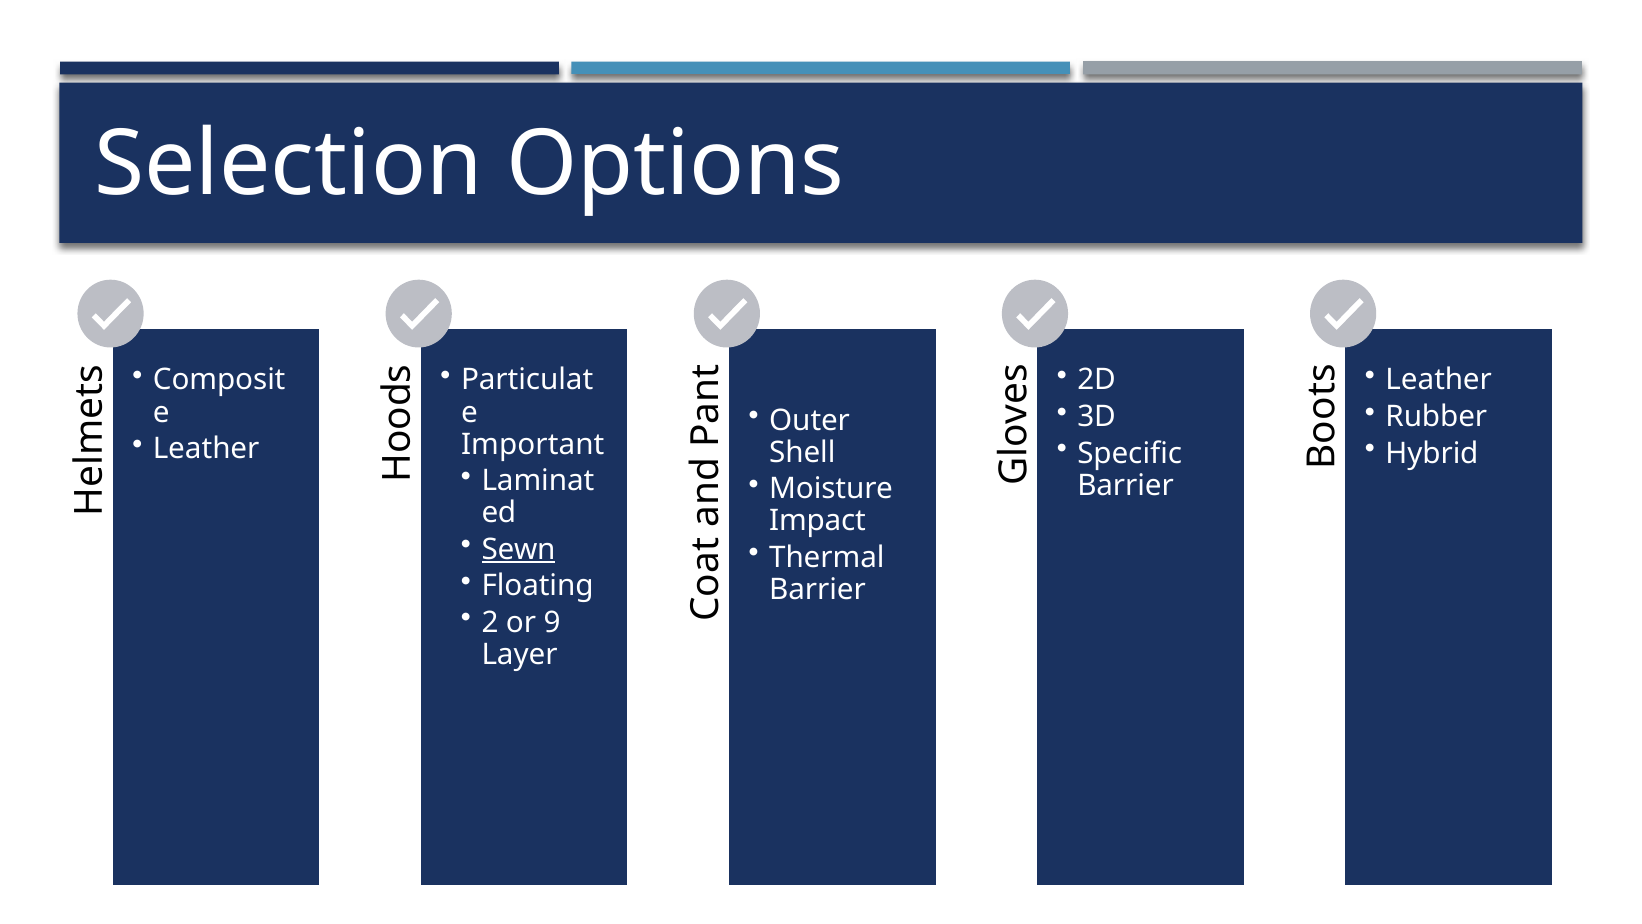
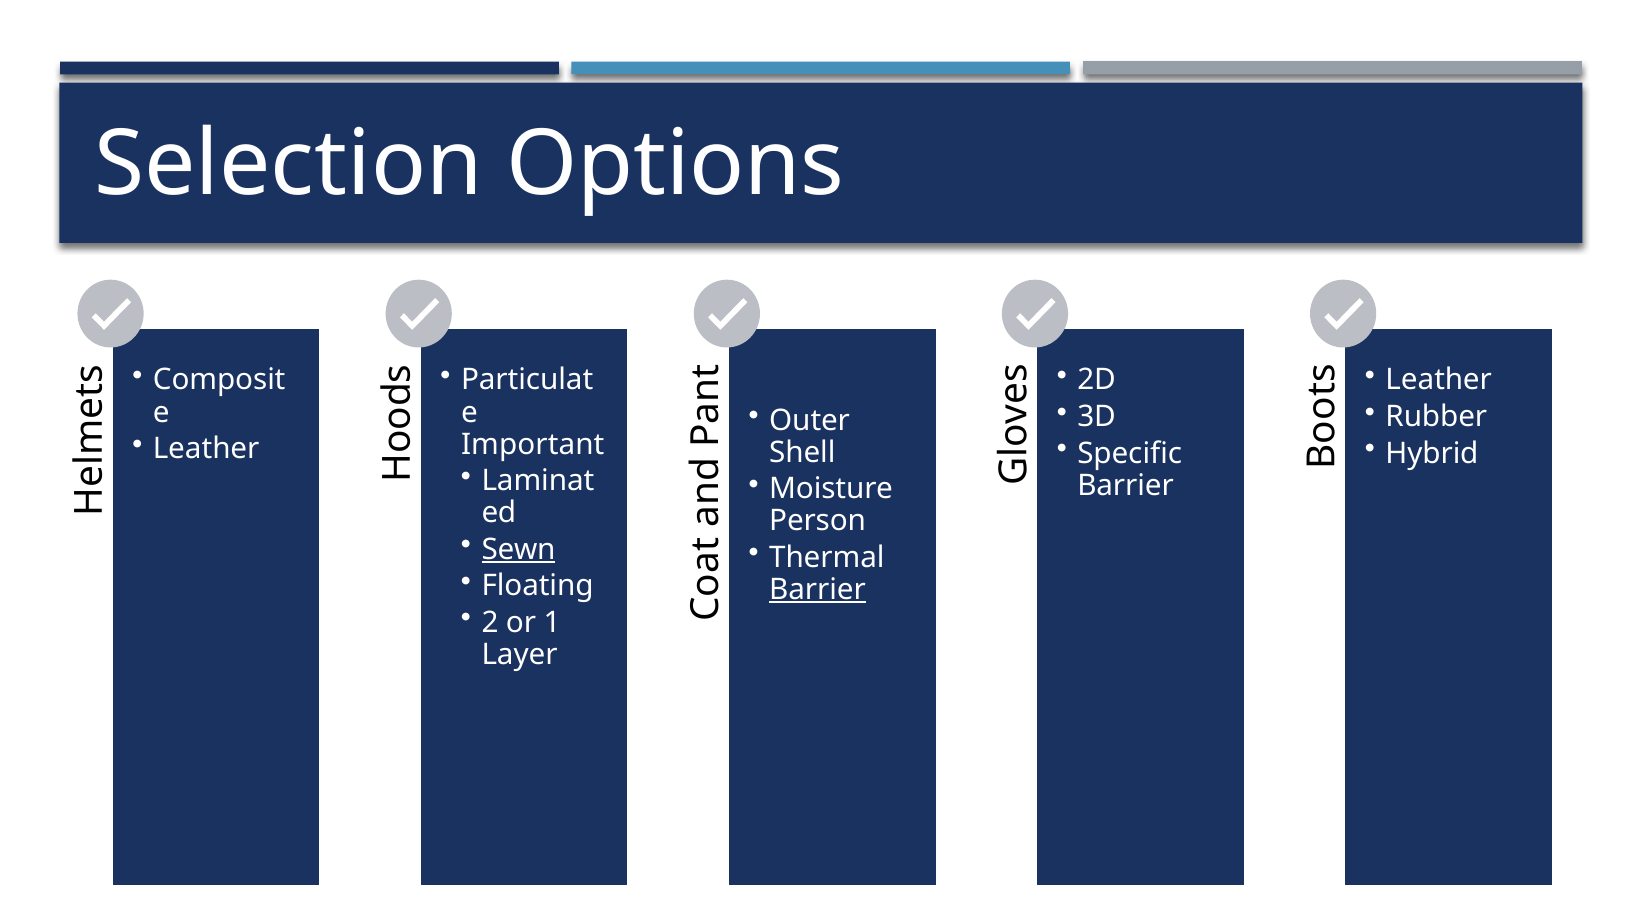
Impact: Impact -> Person
Barrier at (818, 589) underline: none -> present
9: 9 -> 1
